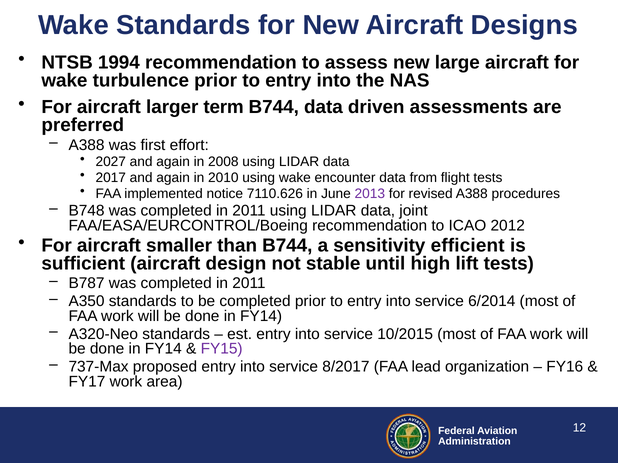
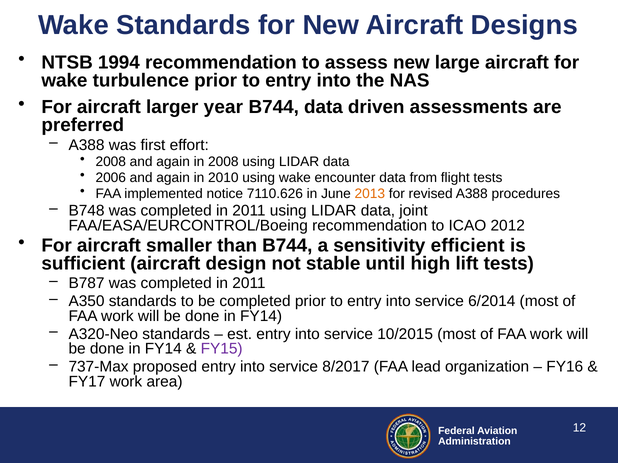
term: term -> year
2027 at (111, 162): 2027 -> 2008
2017: 2017 -> 2006
2013 colour: purple -> orange
